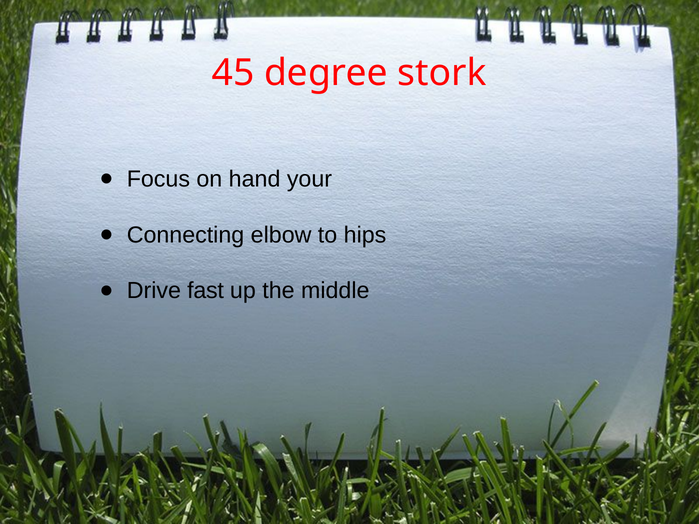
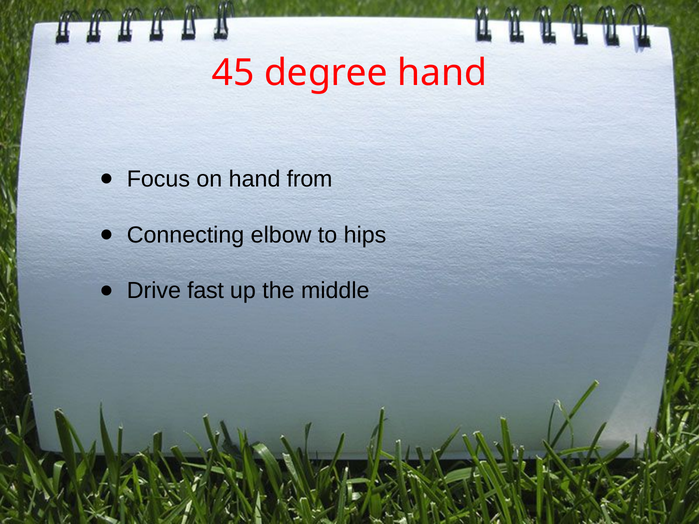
degree stork: stork -> hand
your: your -> from
